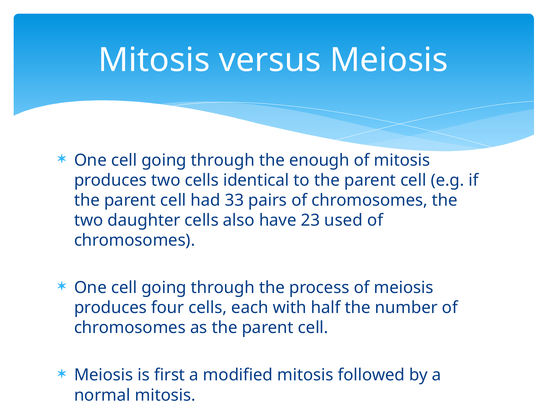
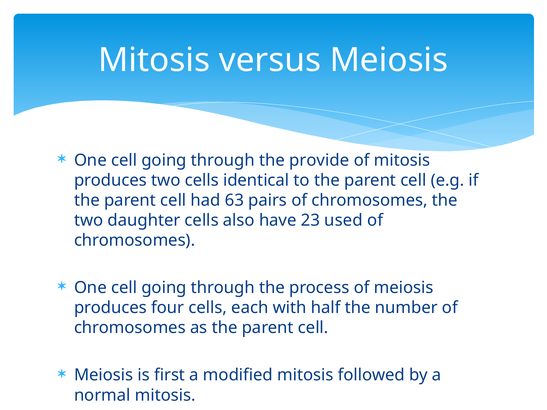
enough: enough -> provide
33: 33 -> 63
